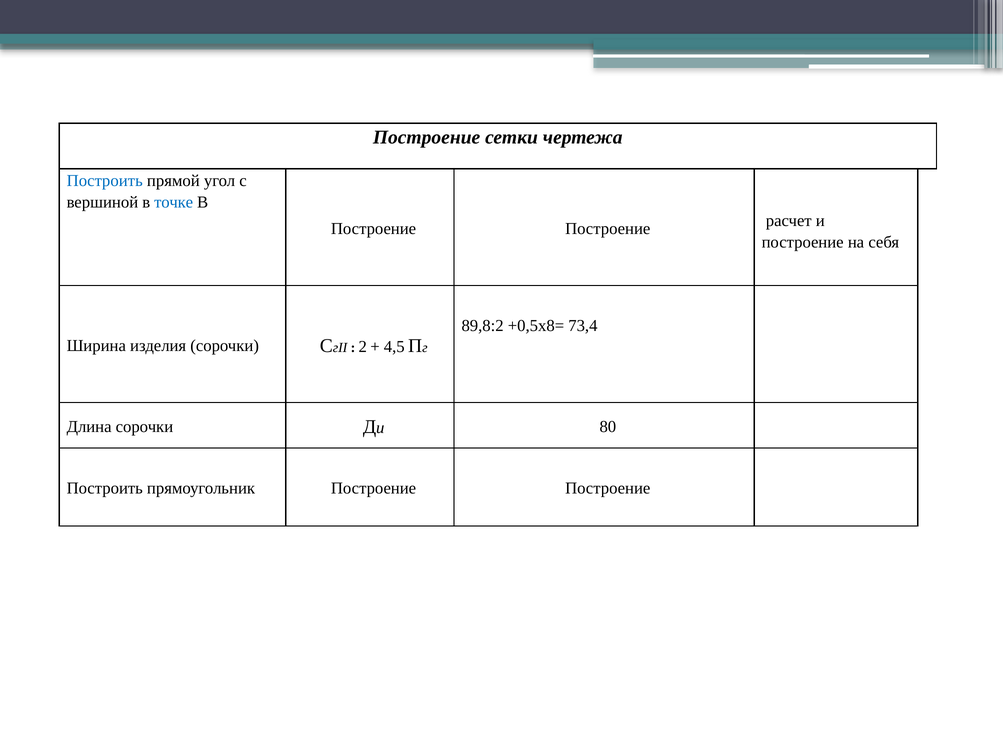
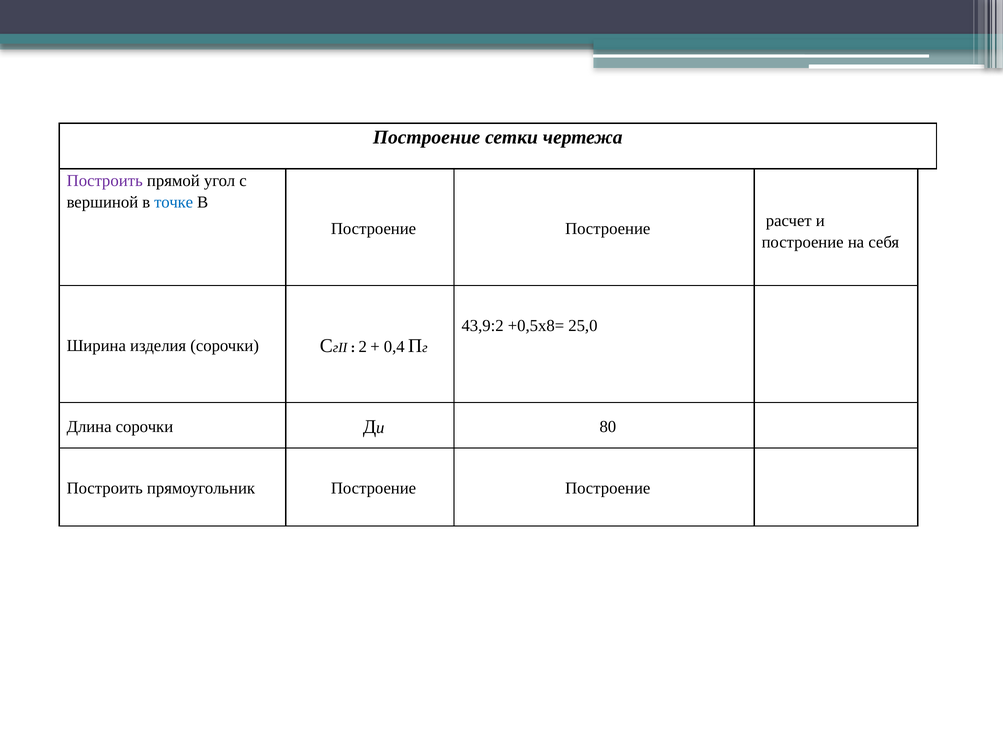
Построить at (105, 181) colour: blue -> purple
89,8:2: 89,8:2 -> 43,9:2
73,4: 73,4 -> 25,0
4,5: 4,5 -> 0,4
